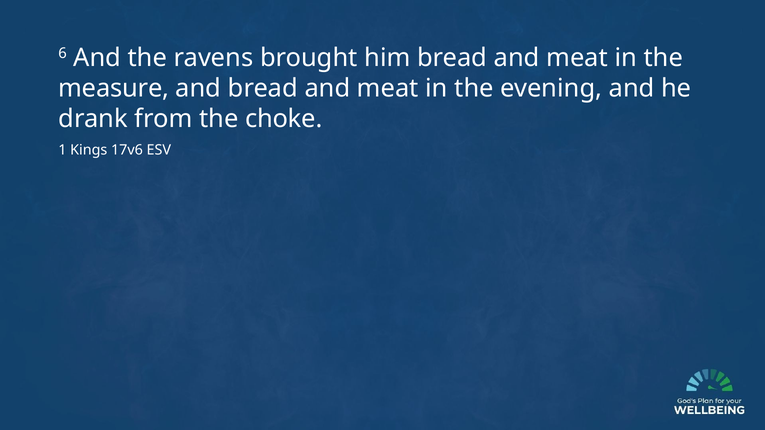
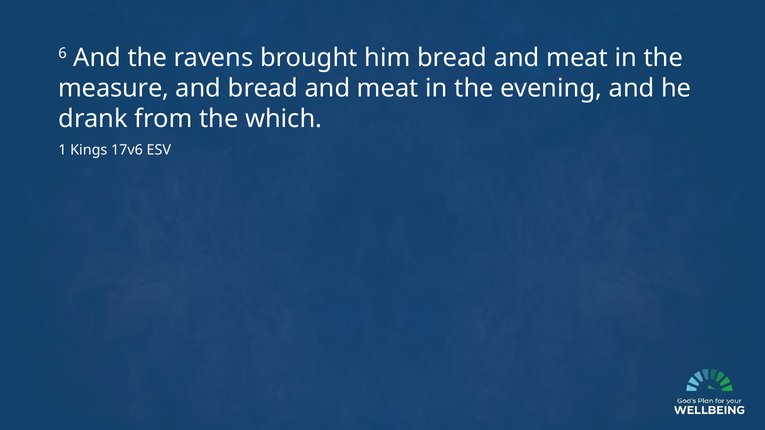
choke: choke -> which
